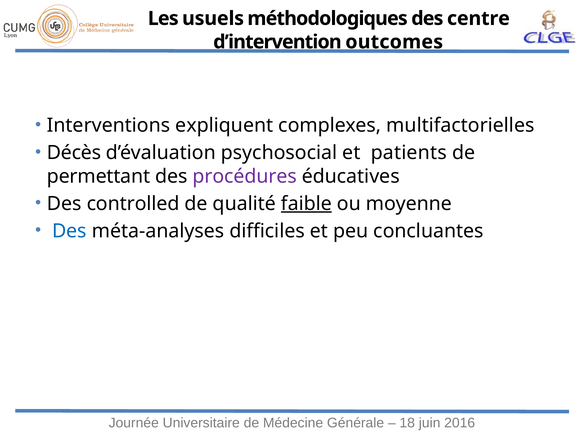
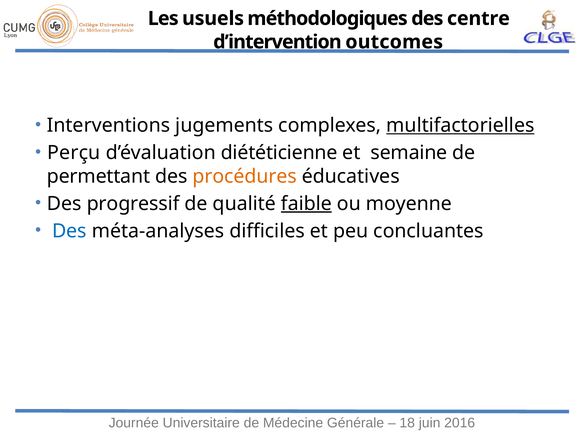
expliquent: expliquent -> jugements
multifactorielles underline: none -> present
Décès: Décès -> Perçu
psychosocial: psychosocial -> diététicienne
patients: patients -> semaine
procédures colour: purple -> orange
controlled: controlled -> progressif
